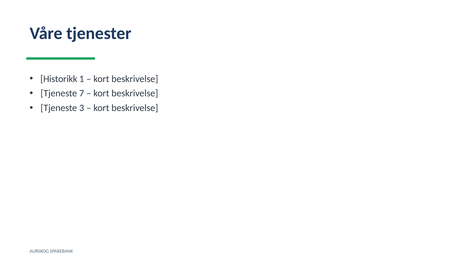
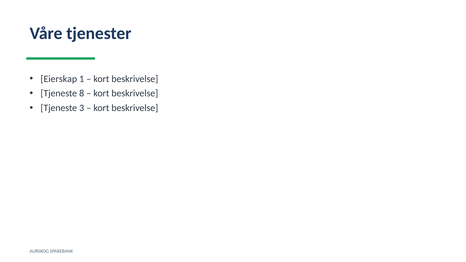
Historikk: Historikk -> Eierskap
7: 7 -> 8
